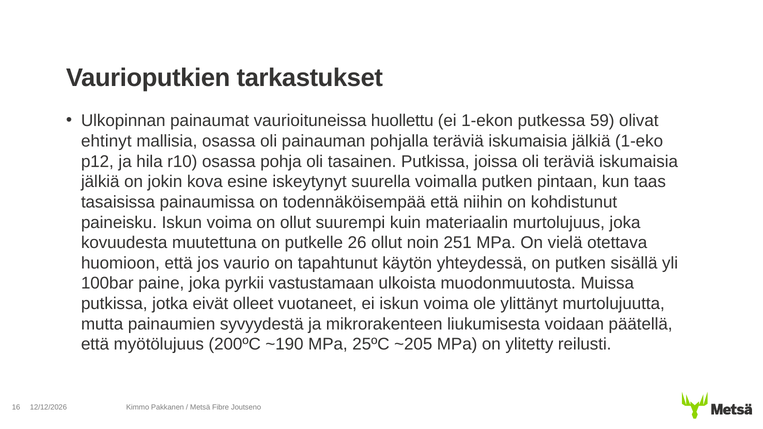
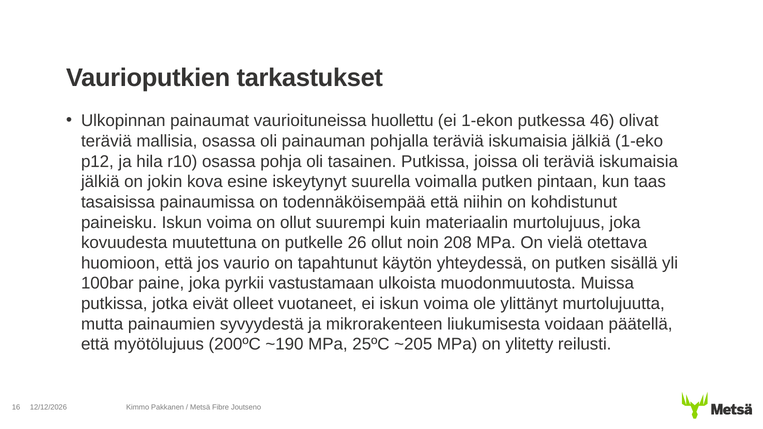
59: 59 -> 46
ehtinyt at (106, 141): ehtinyt -> teräviä
251: 251 -> 208
